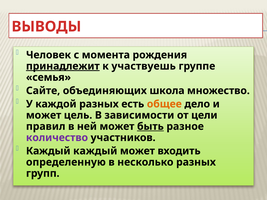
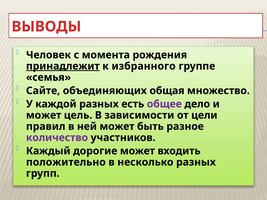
участвуешь: участвуешь -> избранного
школа: школа -> общая
общее colour: orange -> purple
быть underline: present -> none
Каждый каждый: каждый -> дорогие
определенную: определенную -> положительно
